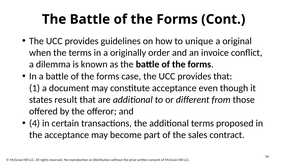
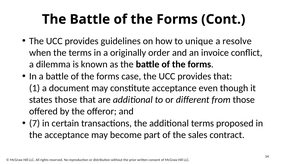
original: original -> resolve
states result: result -> those
4: 4 -> 7
